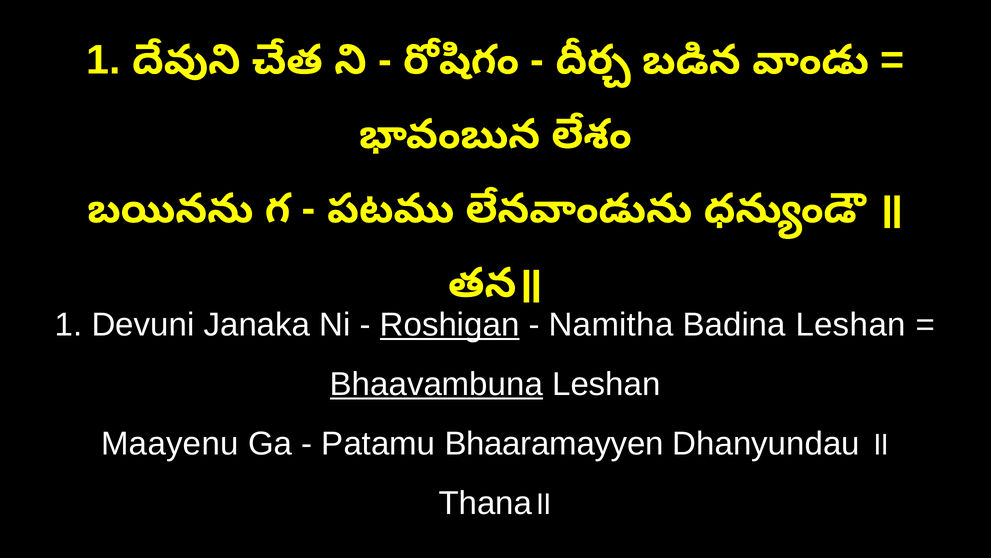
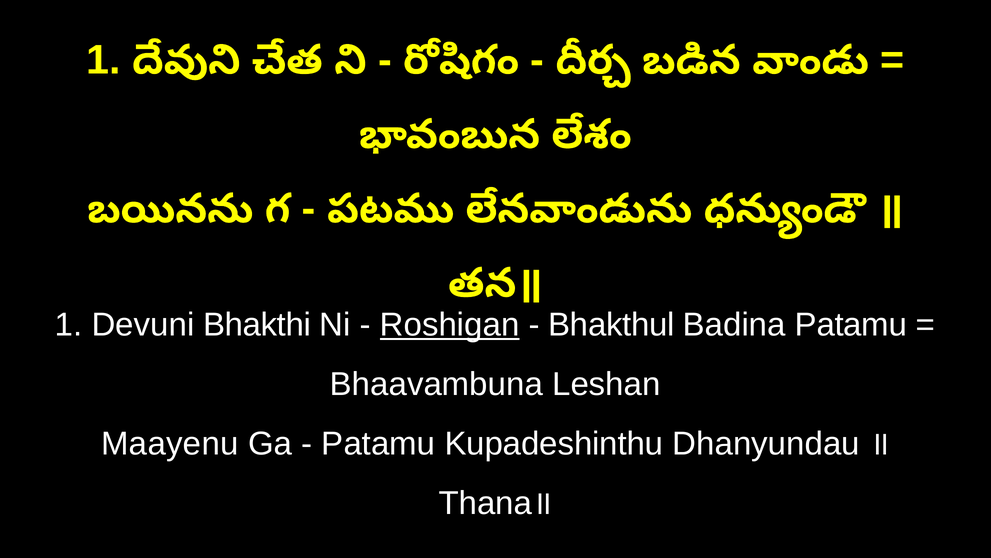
Janaka: Janaka -> Bhakthi
Namitha: Namitha -> Bhakthul
Badina Leshan: Leshan -> Patamu
Bhaavambuna underline: present -> none
Bhaaramayyen: Bhaaramayyen -> Kupadeshinthu
